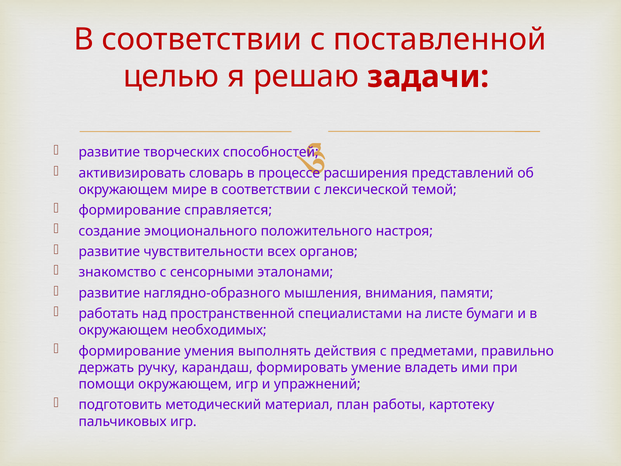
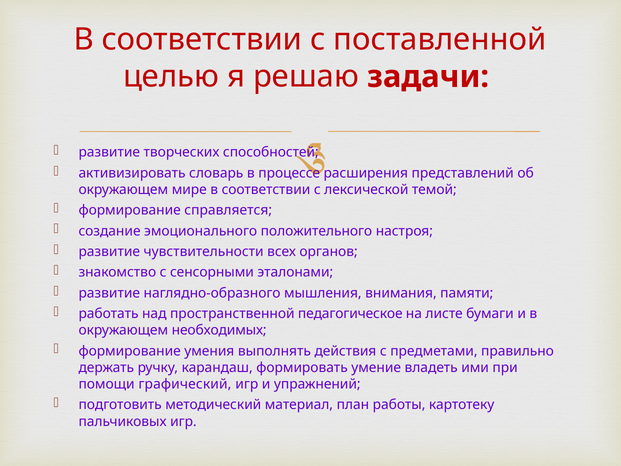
специалистами: специалистами -> педагогическое
помощи окружающем: окружающем -> графический
